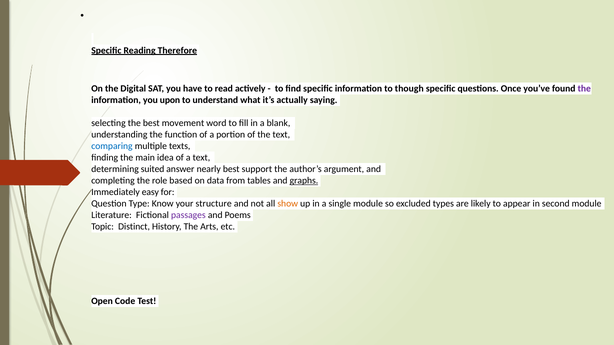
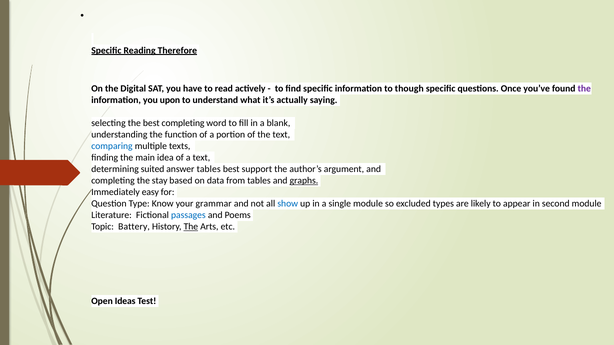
best movement: movement -> completing
answer nearly: nearly -> tables
role: role -> stay
structure: structure -> grammar
show colour: orange -> blue
passages colour: purple -> blue
Distinct: Distinct -> Battery
The at (191, 227) underline: none -> present
Code: Code -> Ideas
